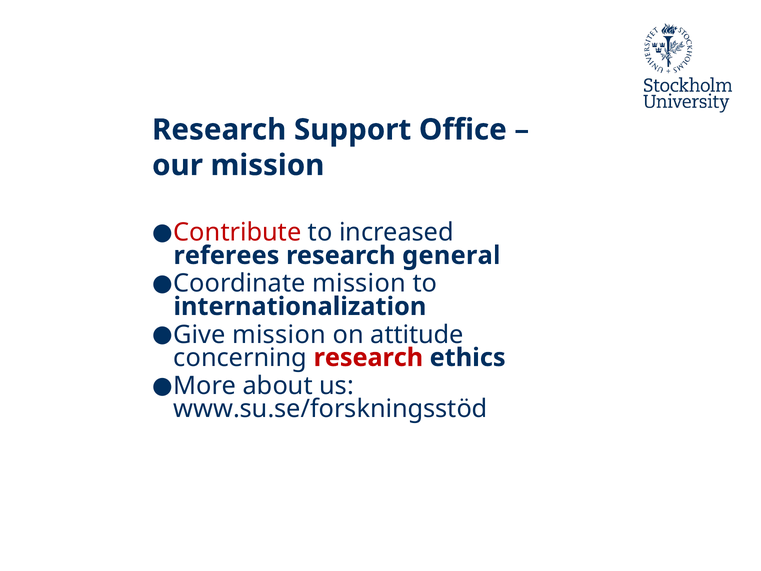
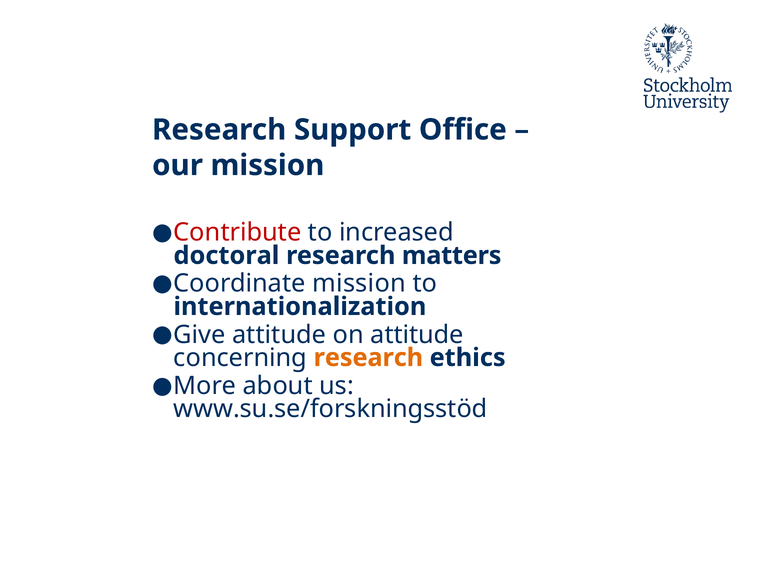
referees: referees -> doctoral
general: general -> matters
Give mission: mission -> attitude
research at (368, 357) colour: red -> orange
